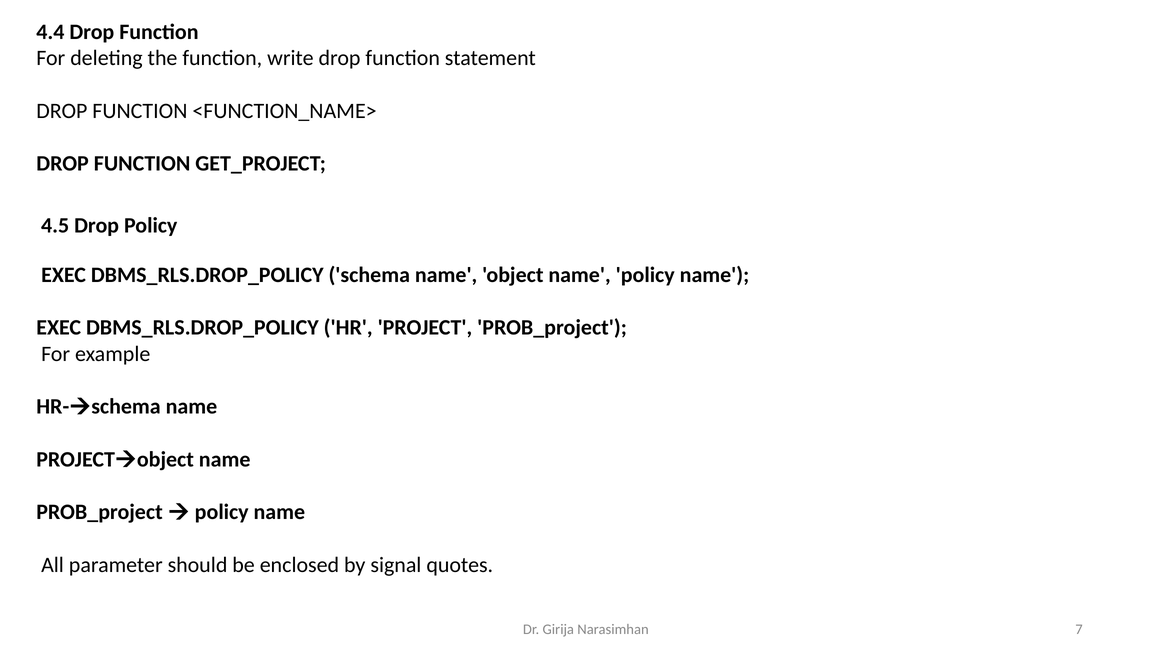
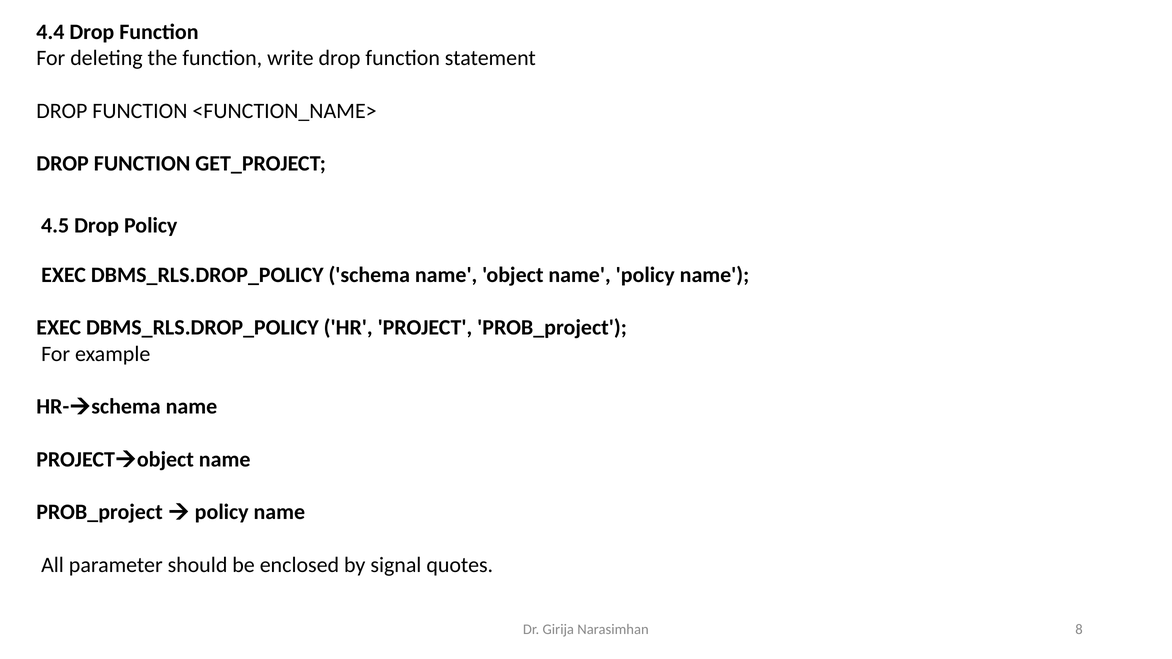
7: 7 -> 8
